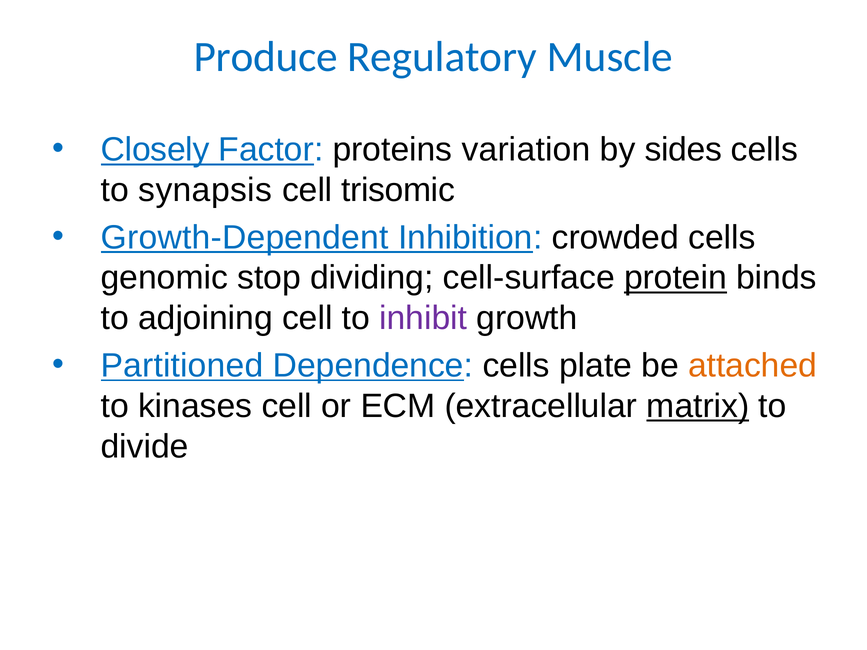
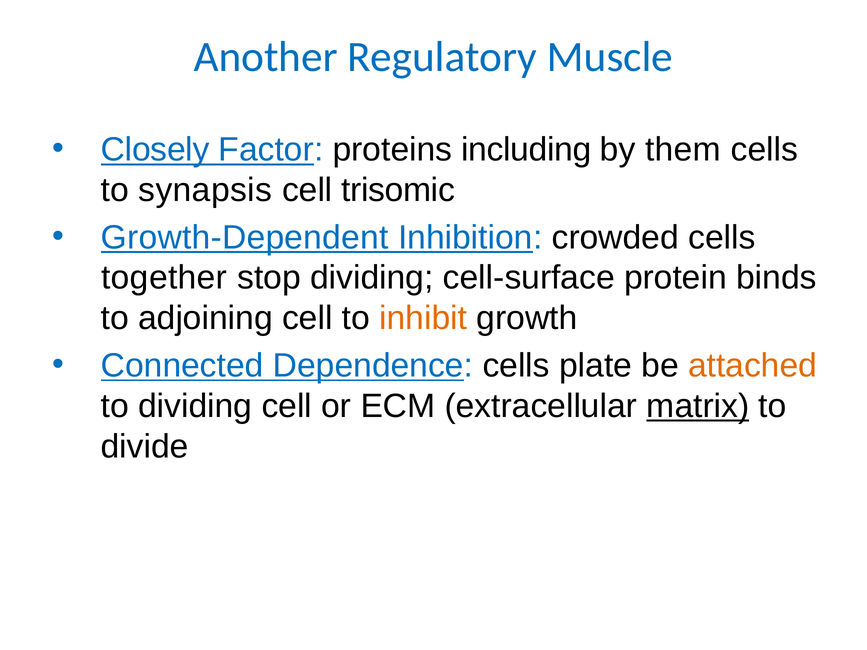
Produce: Produce -> Another
variation: variation -> including
sides: sides -> them
genomic: genomic -> together
protein underline: present -> none
inhibit colour: purple -> orange
Partitioned: Partitioned -> Connected
to kinases: kinases -> dividing
